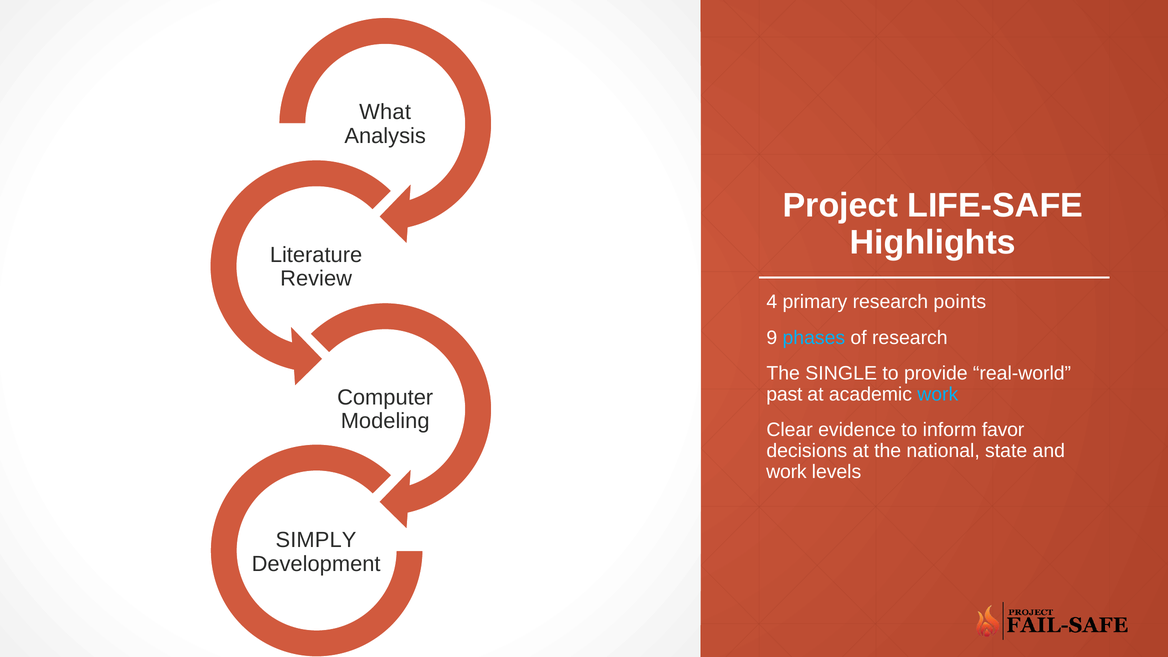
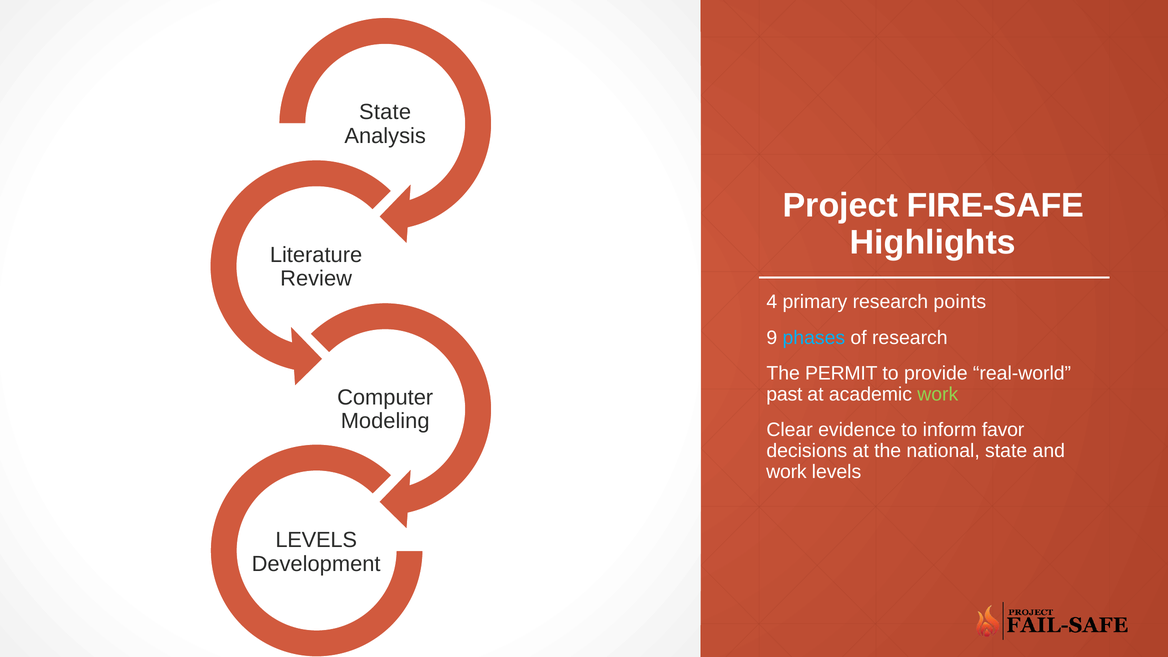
What at (385, 112): What -> State
LIFE-SAFE: LIFE-SAFE -> FIRE-SAFE
SINGLE: SINGLE -> PERMIT
work at (938, 394) colour: light blue -> light green
SIMPLY at (316, 540): SIMPLY -> LEVELS
